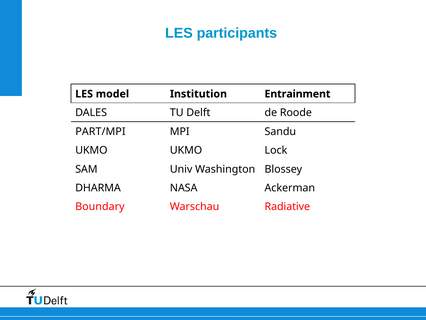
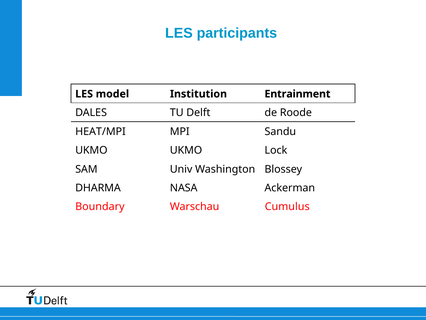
PART/MPI: PART/MPI -> HEAT/MPI
Radiative: Radiative -> Cumulus
